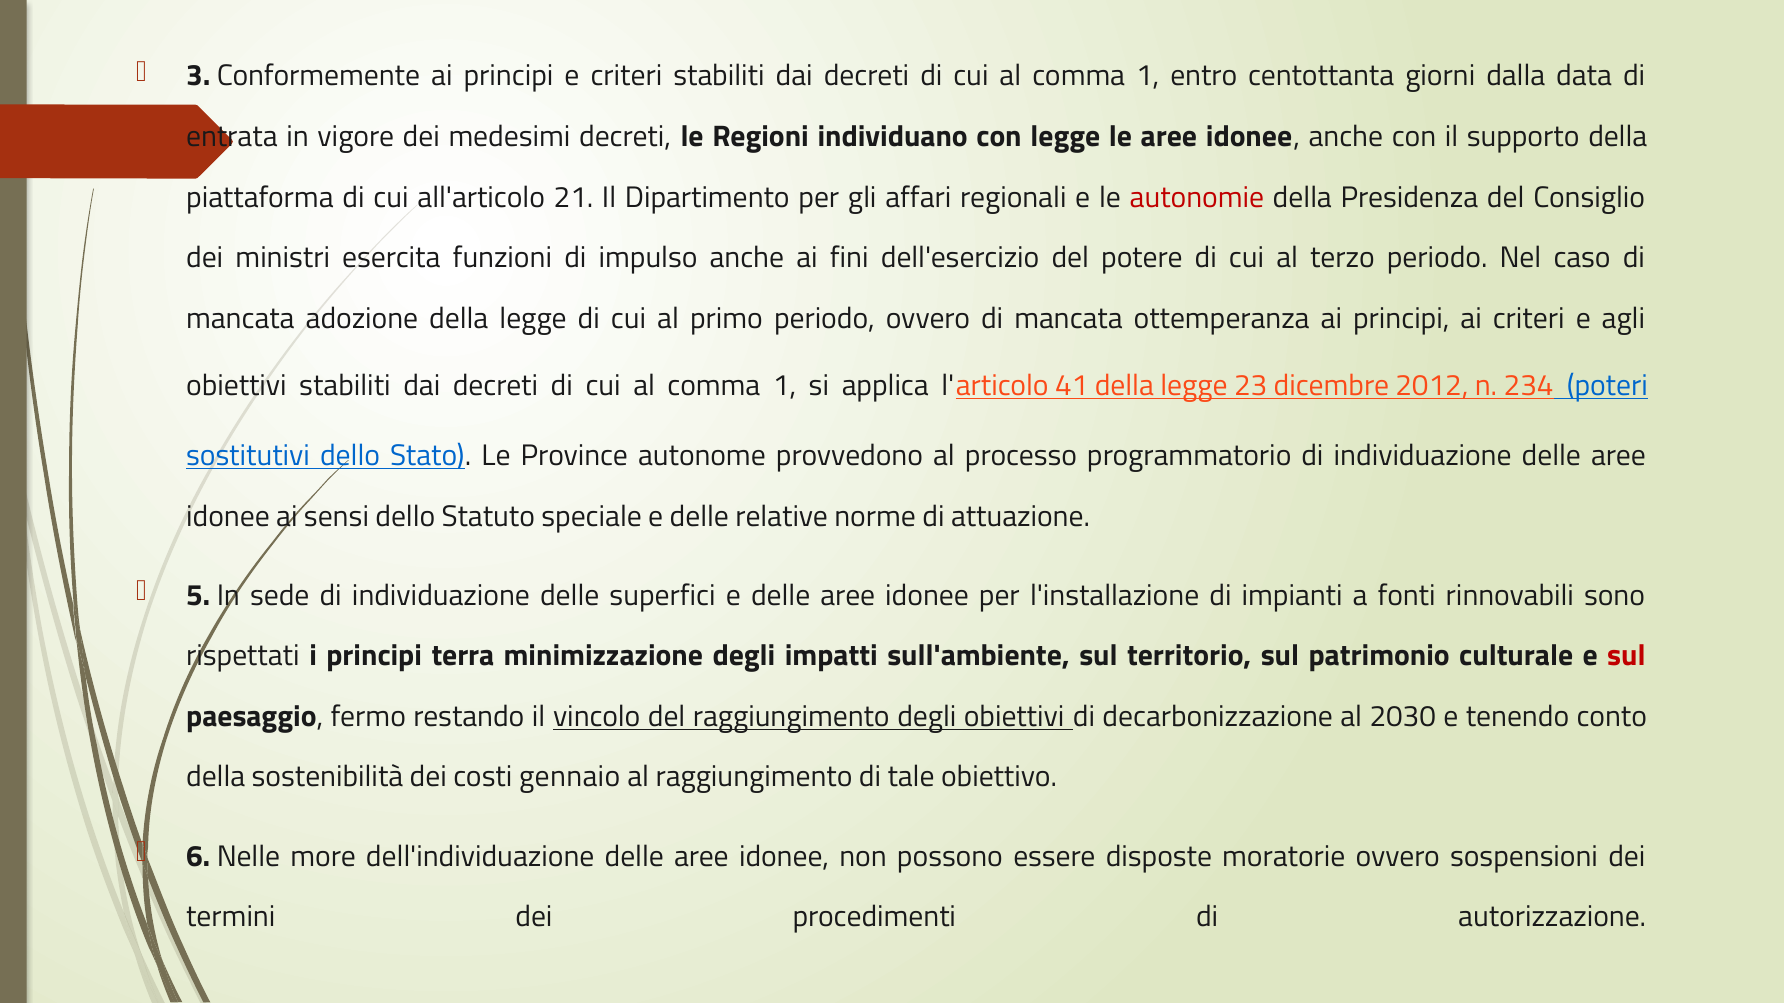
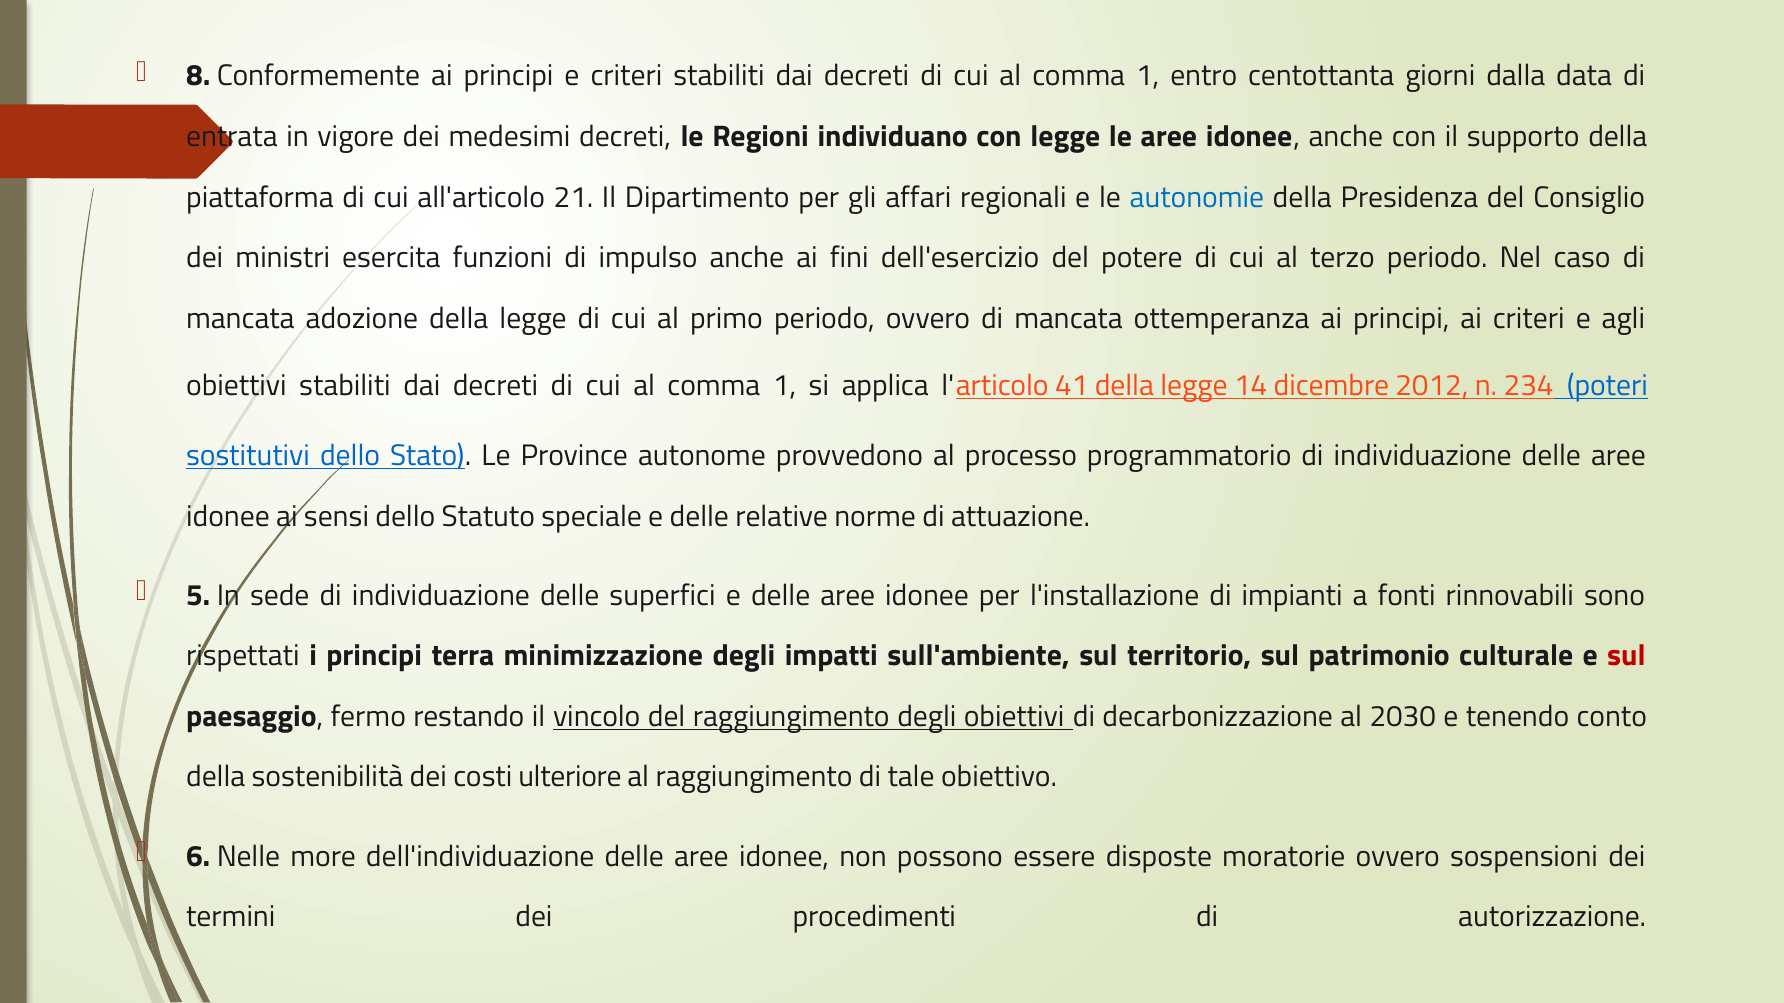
3: 3 -> 8
autonomie colour: red -> blue
23: 23 -> 14
gennaio: gennaio -> ulteriore
